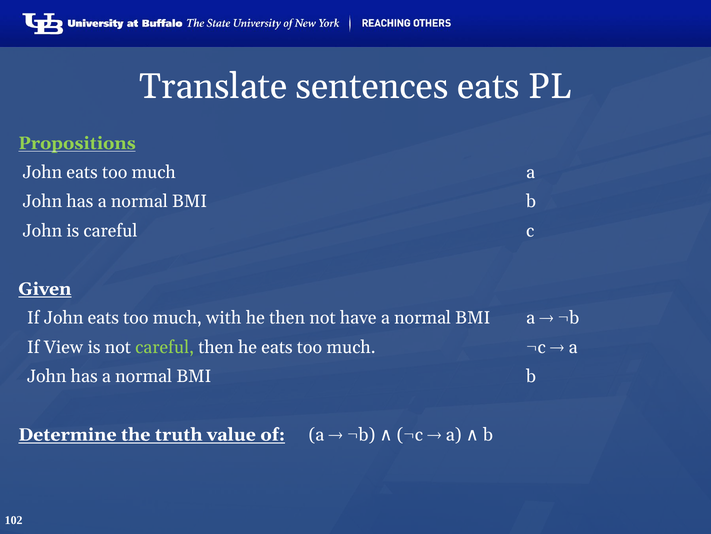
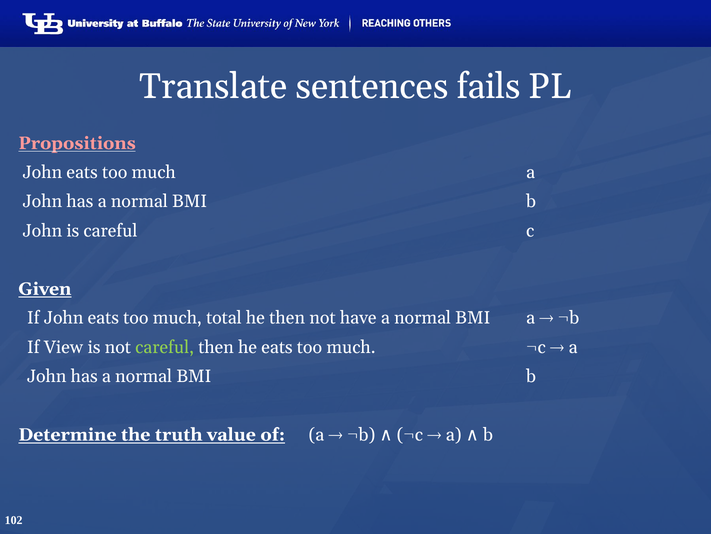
sentences eats: eats -> fails
Propositions colour: light green -> pink
with: with -> total
